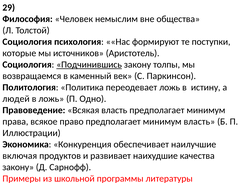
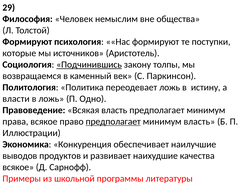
Социология at (27, 42): Социология -> Формируют
людей: людей -> власти
предполагает at (113, 122) underline: none -> present
включая: включая -> выводов
закону at (18, 167): закону -> всякое
